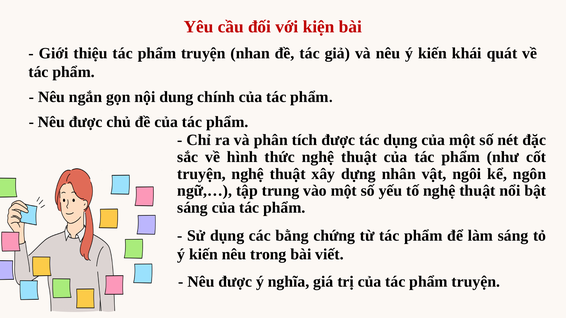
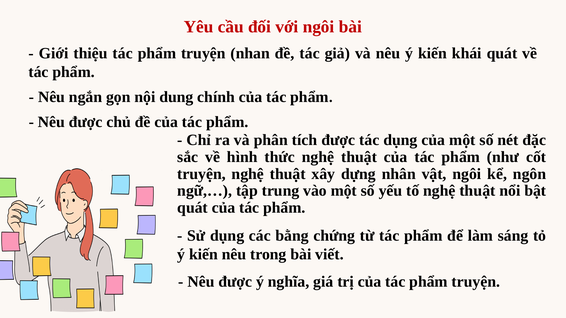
với kiện: kiện -> ngôi
sáng at (193, 208): sáng -> quát
